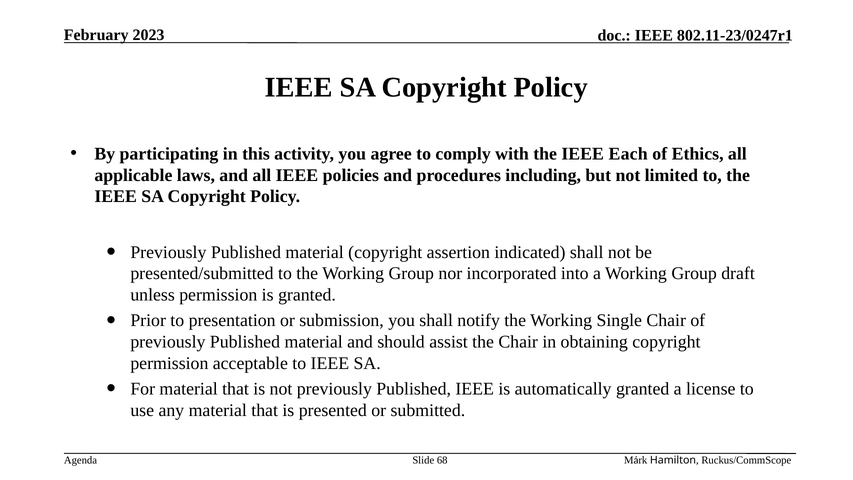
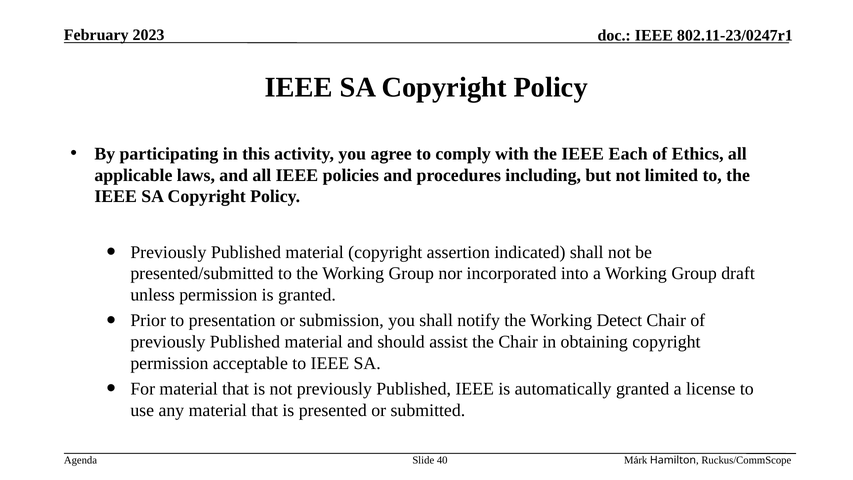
Single: Single -> Detect
68: 68 -> 40
